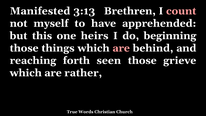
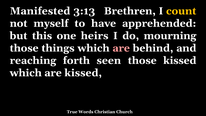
count colour: pink -> yellow
beginning: beginning -> mourning
those grieve: grieve -> kissed
are rather: rather -> kissed
